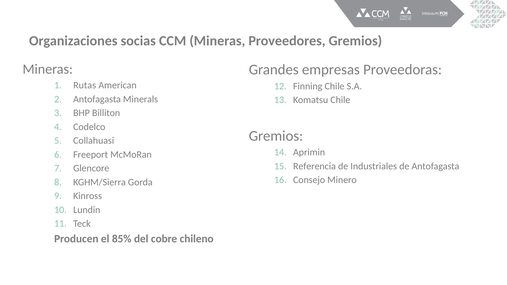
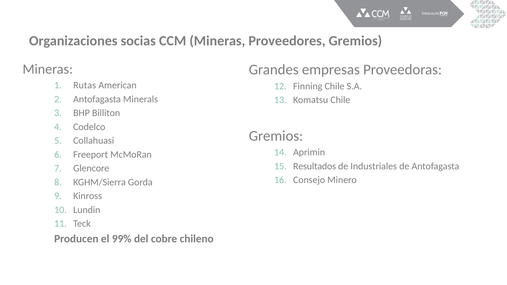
Referencia: Referencia -> Resultados
85%: 85% -> 99%
